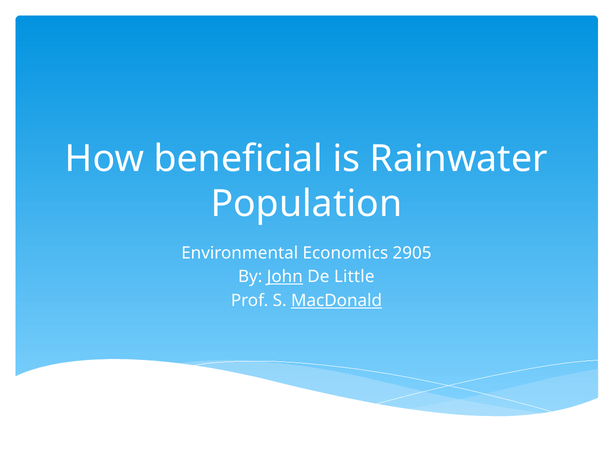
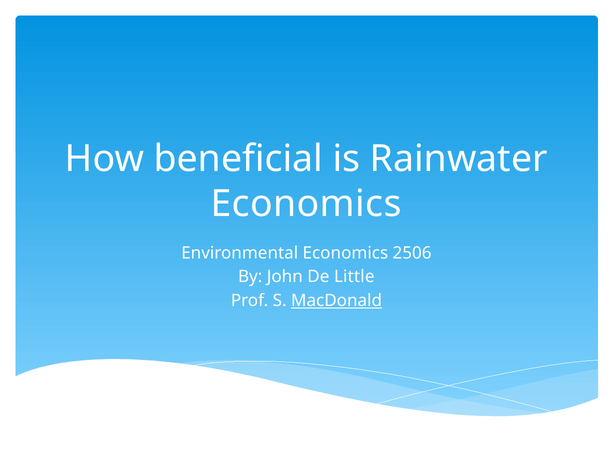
Population at (306, 204): Population -> Economics
2905: 2905 -> 2506
John underline: present -> none
